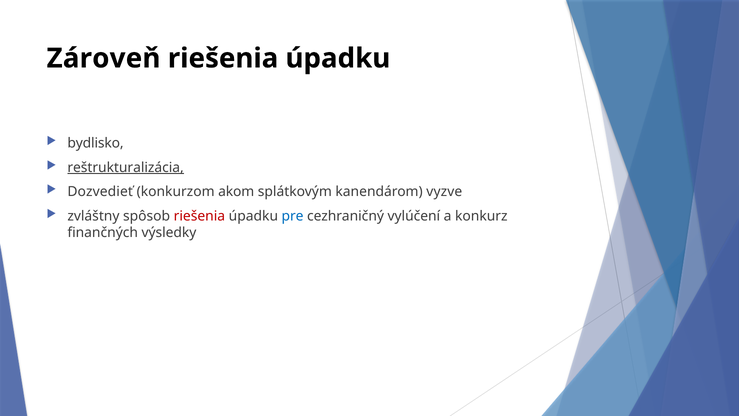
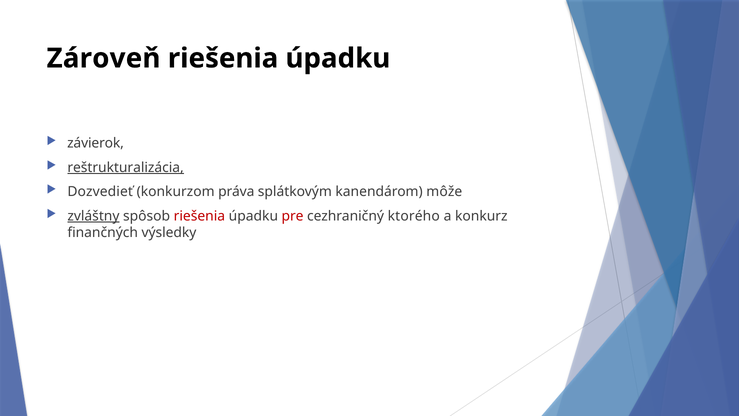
bydlisko: bydlisko -> závierok
akom: akom -> práva
vyzve: vyzve -> môže
zvláštny underline: none -> present
pre colour: blue -> red
vylúčení: vylúčení -> ktorého
